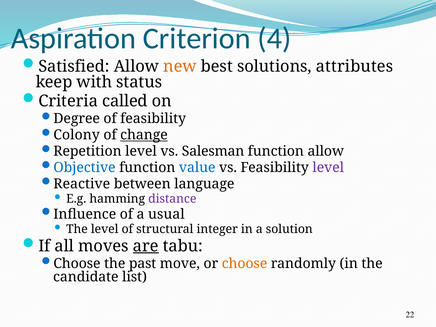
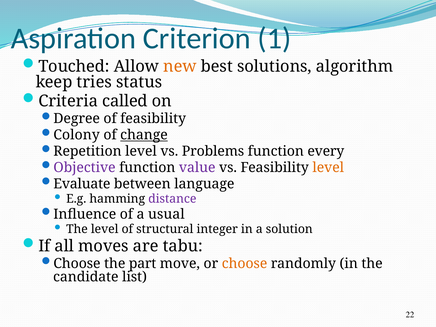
4: 4 -> 1
Satisfied: Satisfied -> Touched
attributes: attributes -> algorithm
with: with -> tries
Salesman: Salesman -> Problems
function allow: allow -> every
Objective colour: blue -> purple
value colour: blue -> purple
level at (328, 168) colour: purple -> orange
Reactive: Reactive -> Evaluate
are underline: present -> none
past: past -> part
